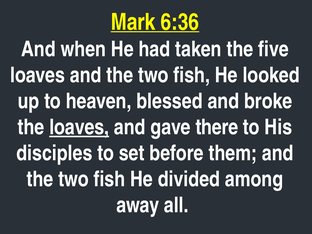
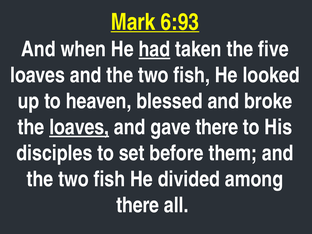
6:36: 6:36 -> 6:93
had underline: none -> present
away at (138, 205): away -> there
